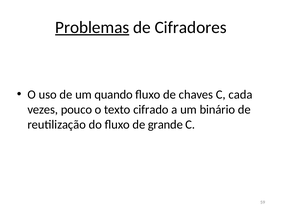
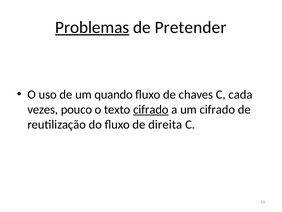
Cifradores: Cifradores -> Pretender
cifrado at (151, 109) underline: none -> present
um binário: binário -> cifrado
grande: grande -> direita
